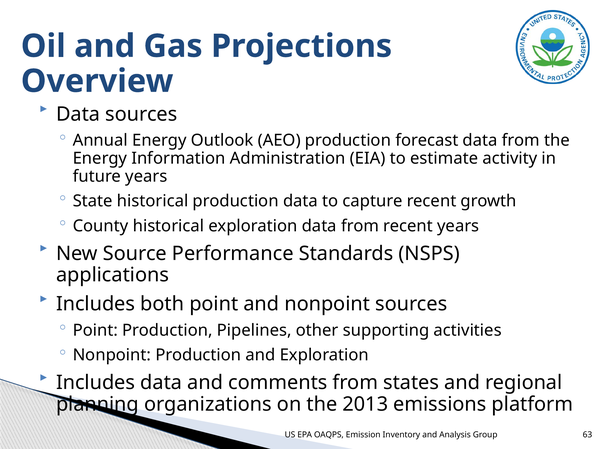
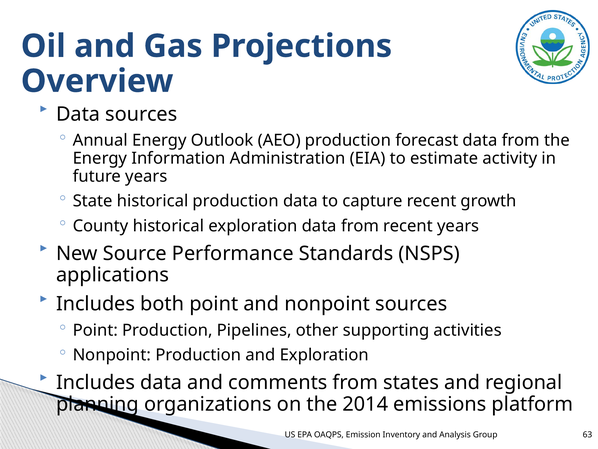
2013: 2013 -> 2014
